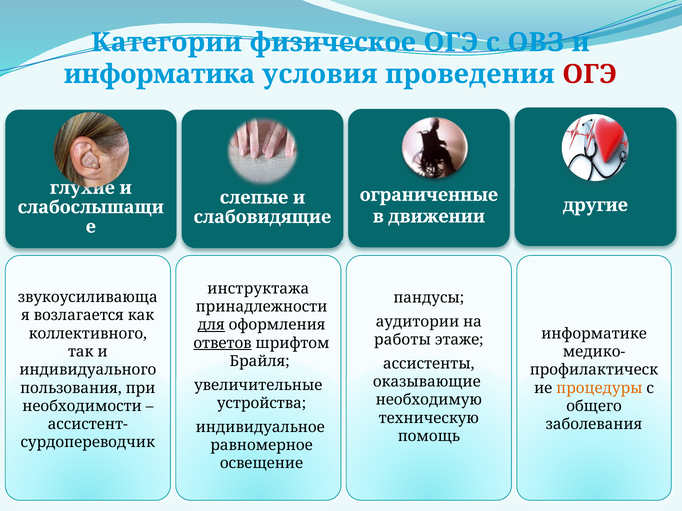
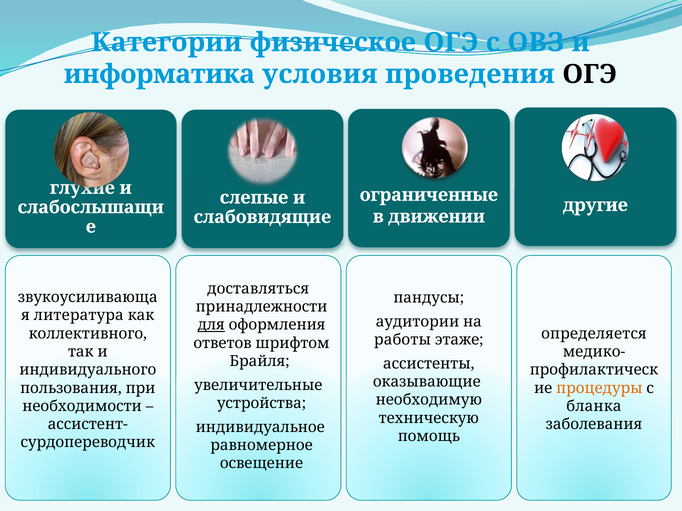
ОГЭ at (590, 74) colour: red -> black
инструктажа: инструктажа -> доставляться
возлагается: возлагается -> литература
информатике: информатике -> определяется
ответов underline: present -> none
общего: общего -> бланка
